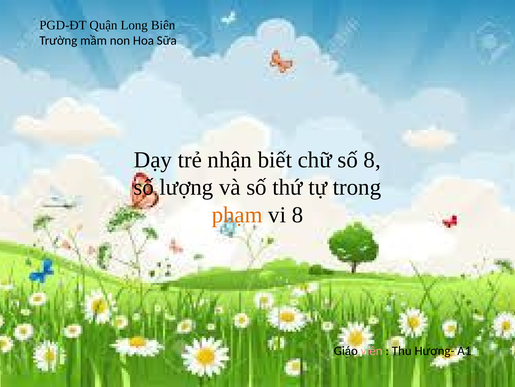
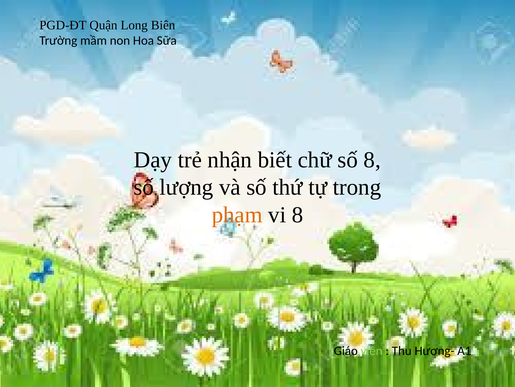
viên colour: pink -> light green
